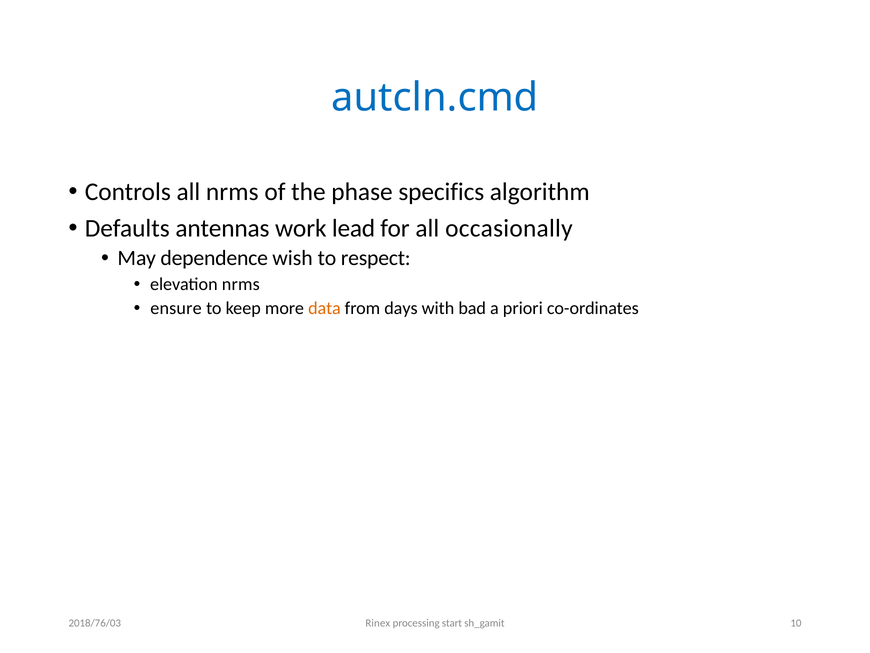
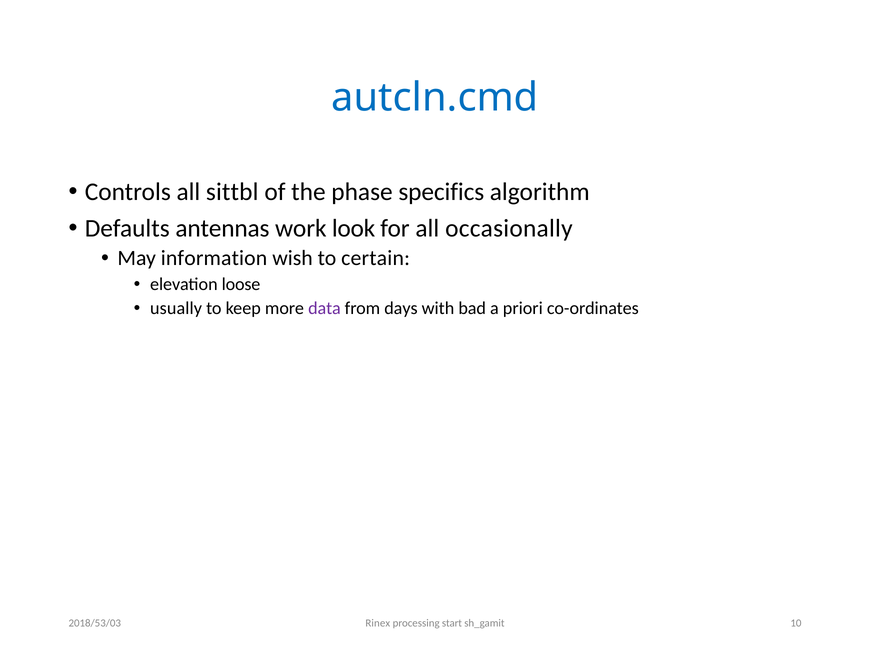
all nrms: nrms -> sittbl
lead: lead -> look
dependence: dependence -> information
respect: respect -> certain
elevation nrms: nrms -> loose
ensure: ensure -> usually
data colour: orange -> purple
2018/76/03: 2018/76/03 -> 2018/53/03
